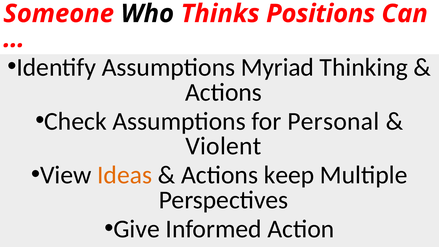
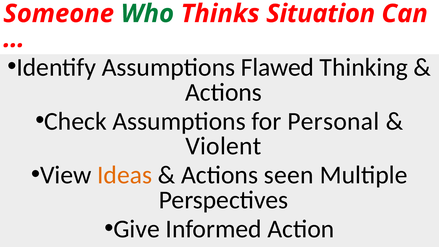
Who colour: black -> green
Positions: Positions -> Situation
Myriad: Myriad -> Flawed
keep: keep -> seen
